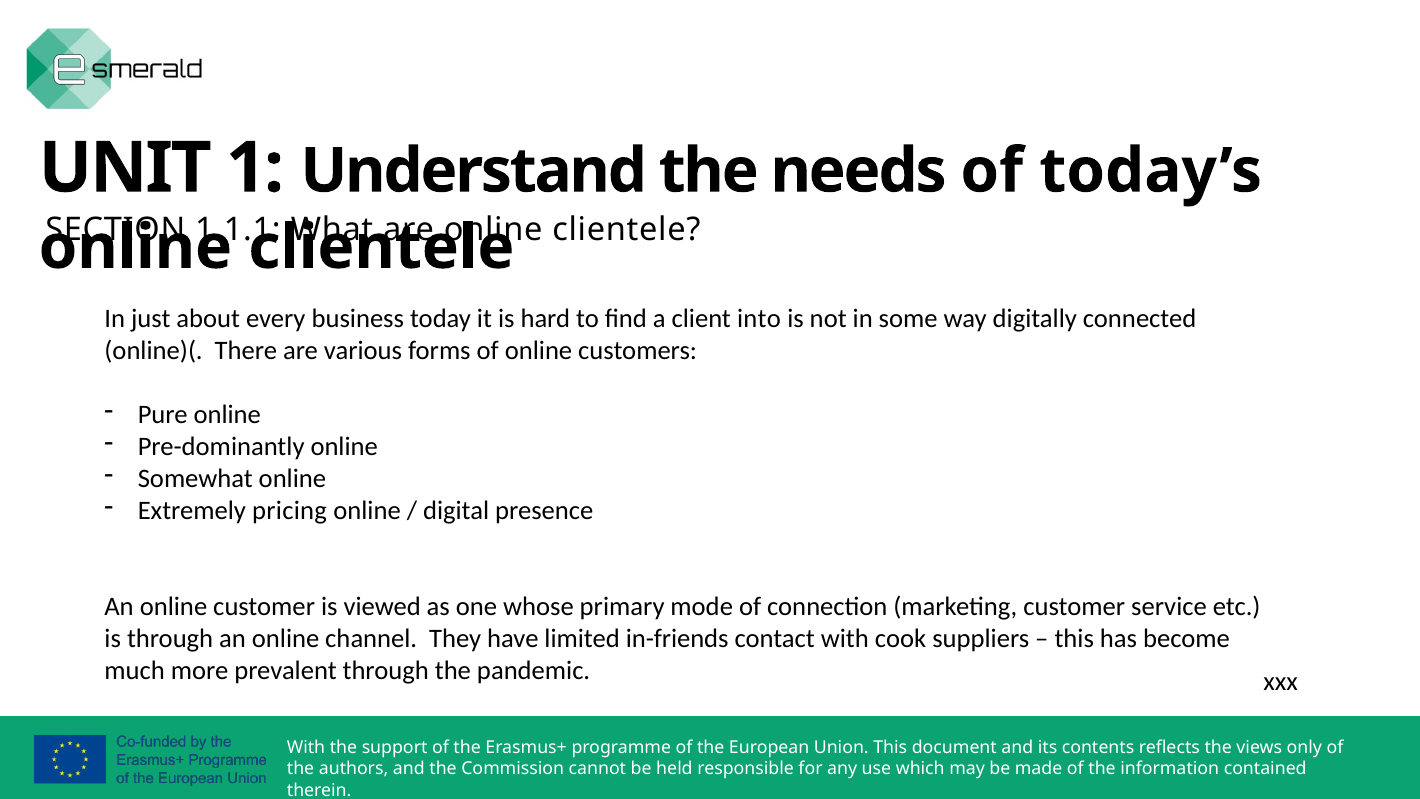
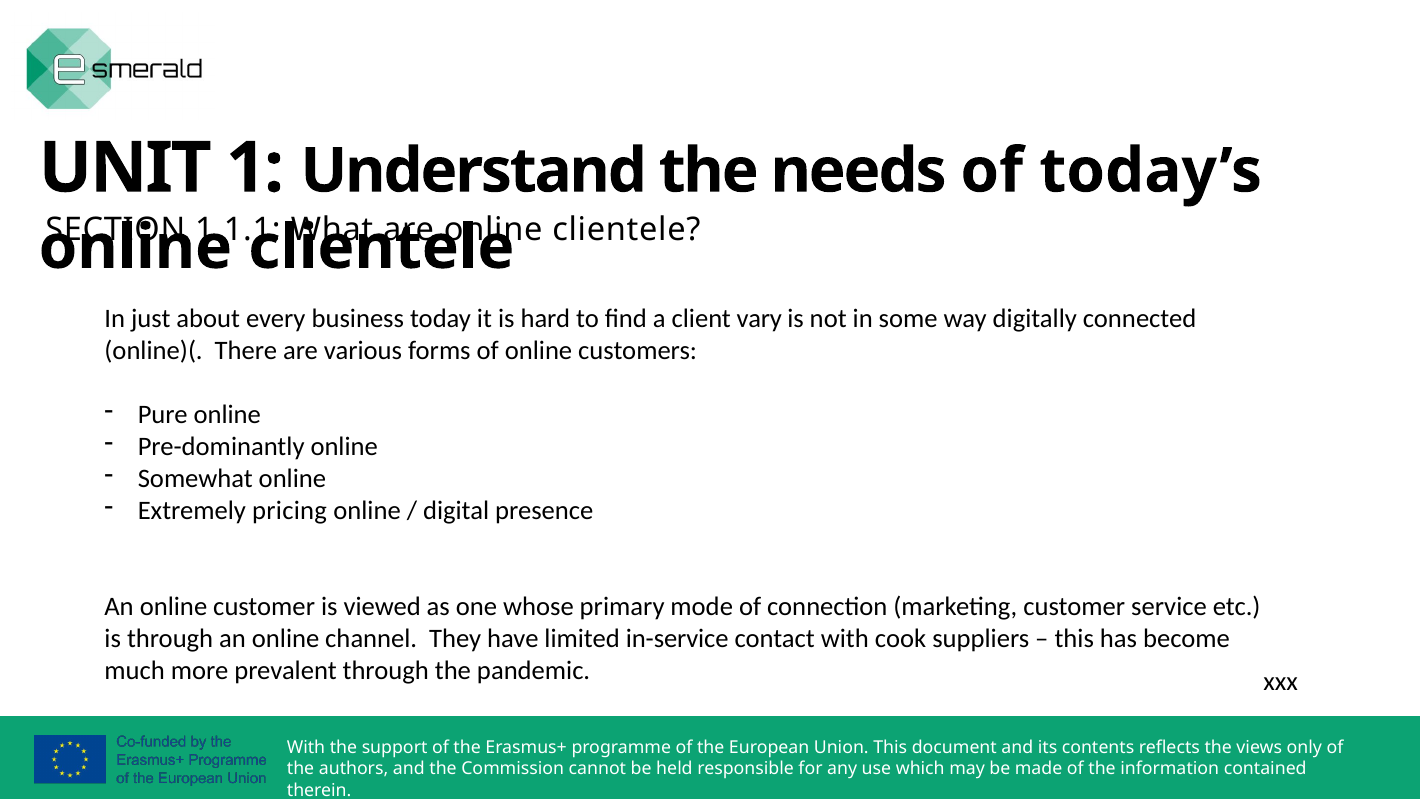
into: into -> vary
in-friends: in-friends -> in-service
